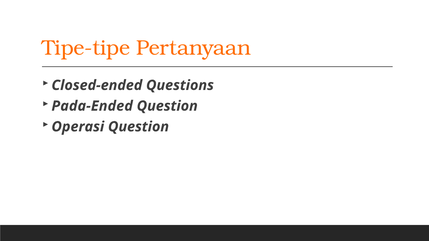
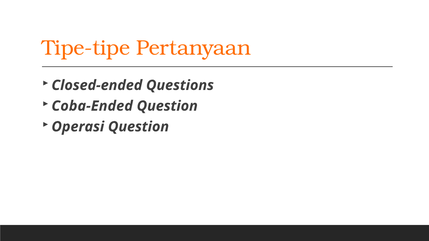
Pada-Ended: Pada-Ended -> Coba-Ended
